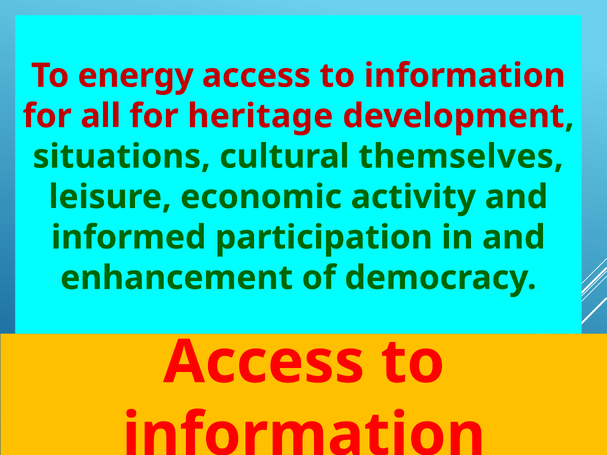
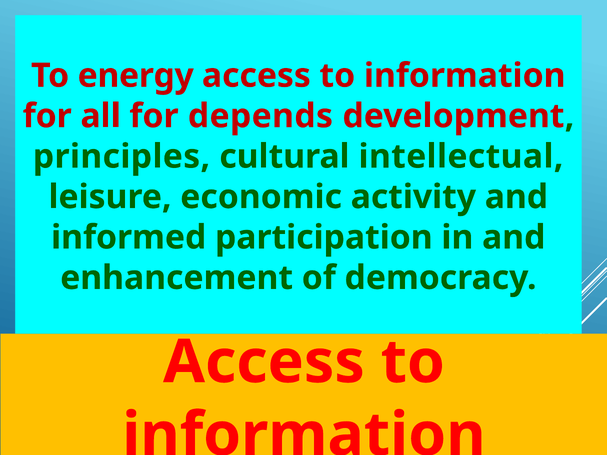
heritage: heritage -> depends
situations: situations -> principles
themselves: themselves -> intellectual
